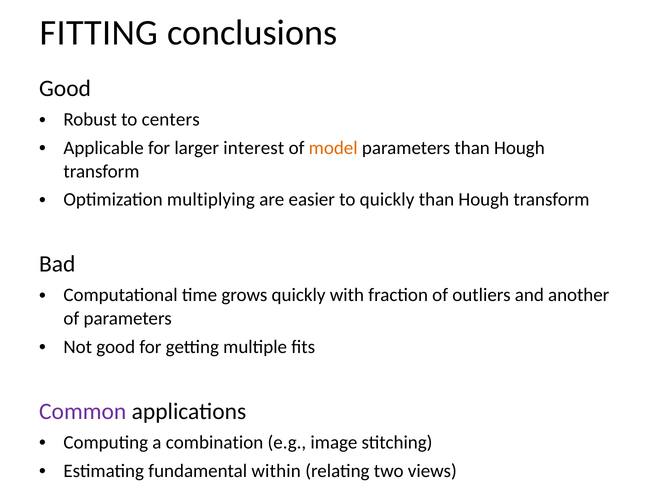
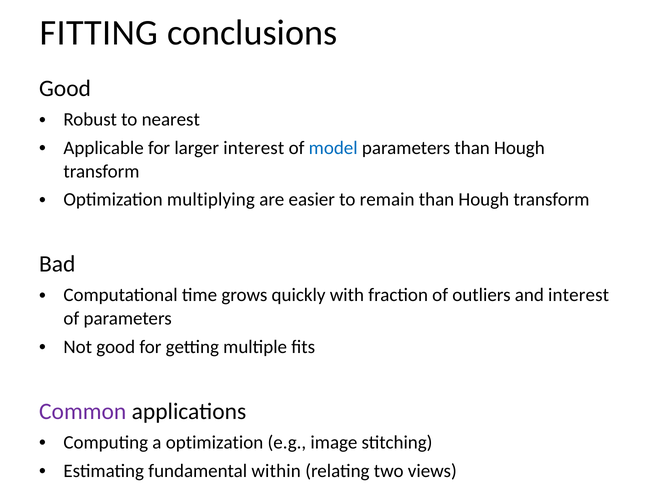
centers: centers -> nearest
model colour: orange -> blue
to quickly: quickly -> remain
and another: another -> interest
a combination: combination -> optimization
